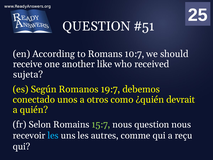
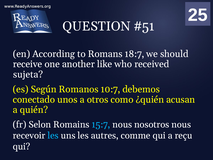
10:7: 10:7 -> 18:7
19:7: 19:7 -> 10:7
devrait: devrait -> acusan
15:7 colour: light green -> light blue
nous question: question -> nosotros
